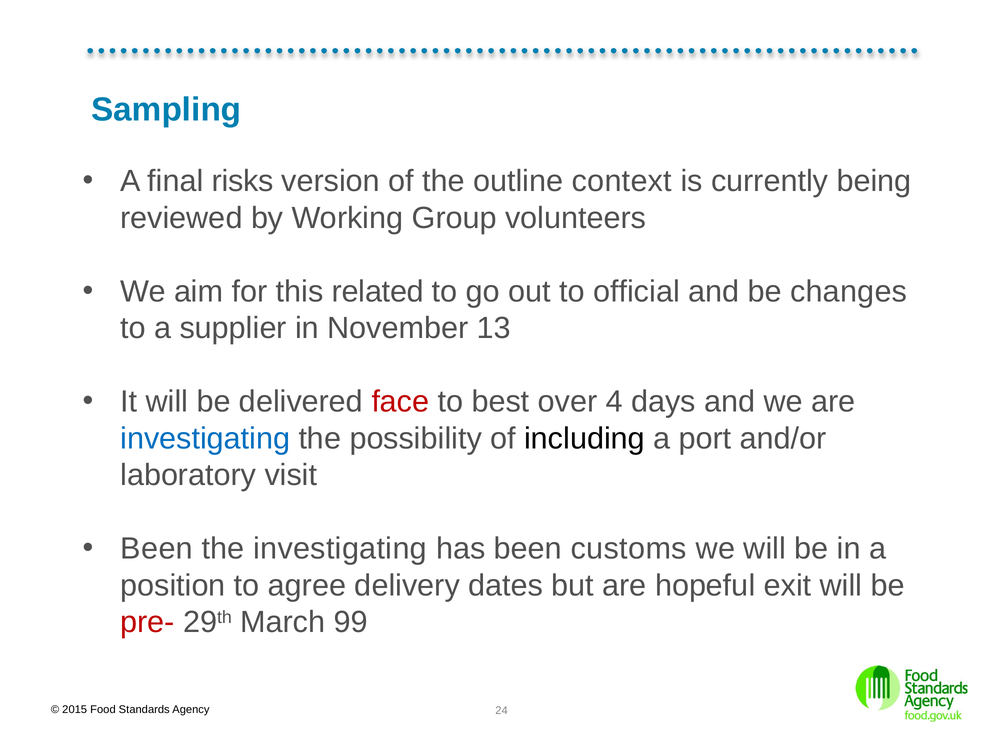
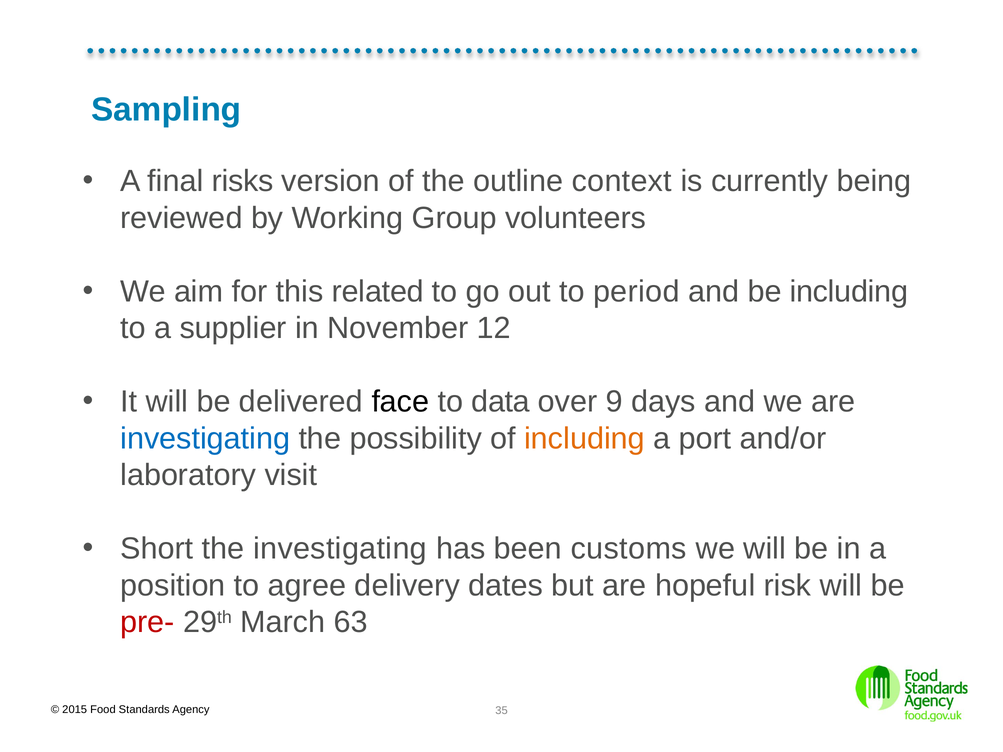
official: official -> period
be changes: changes -> including
13: 13 -> 12
face colour: red -> black
best: best -> data
4: 4 -> 9
including at (585, 439) colour: black -> orange
Been at (157, 549): Been -> Short
exit: exit -> risk
99: 99 -> 63
24: 24 -> 35
